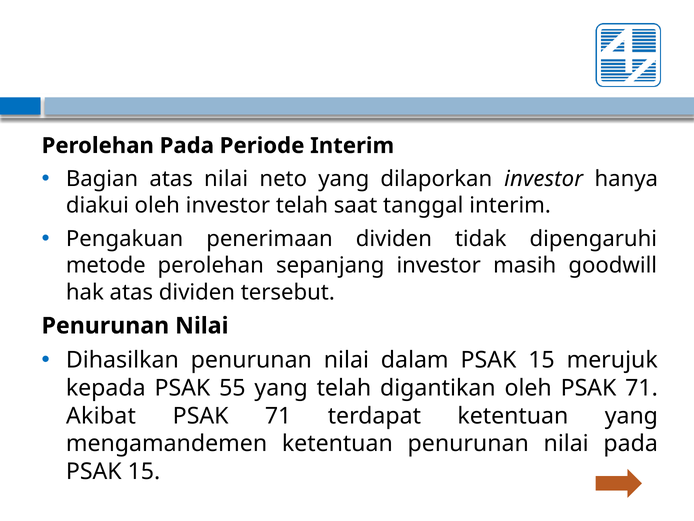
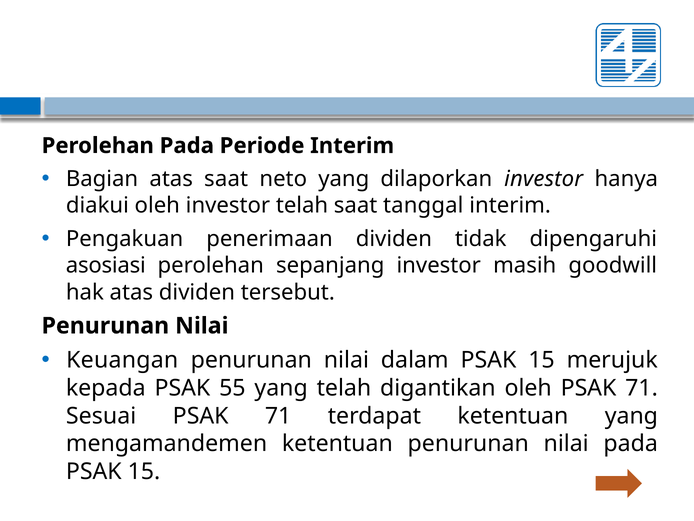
atas nilai: nilai -> saat
metode: metode -> asosiasi
Dihasilkan: Dihasilkan -> Keuangan
Akibat: Akibat -> Sesuai
